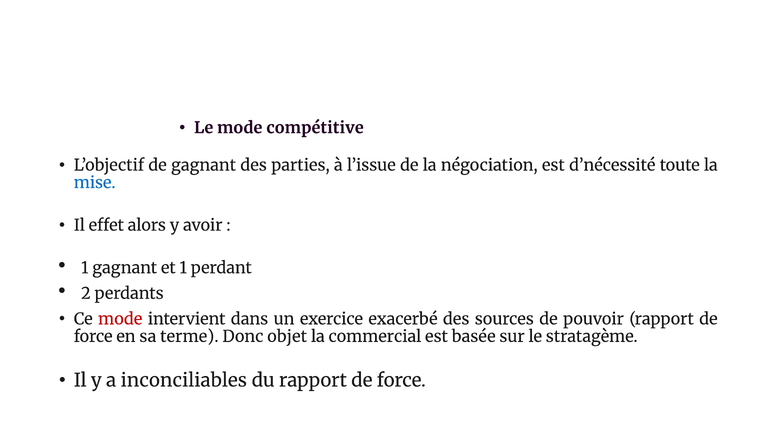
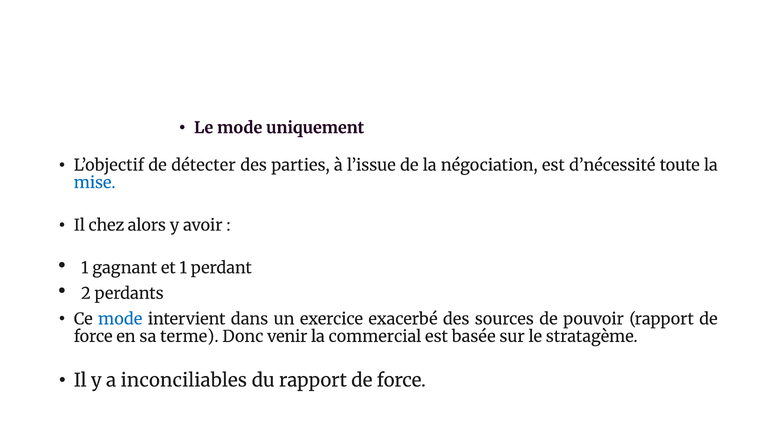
compétitive: compétitive -> uniquement
de gagnant: gagnant -> détecter
effet: effet -> chez
mode at (120, 319) colour: red -> blue
objet: objet -> venir
